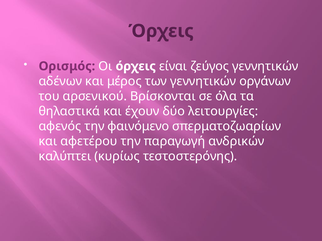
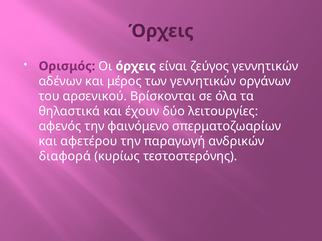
καλύπτει: καλύπτει -> διαφορά
